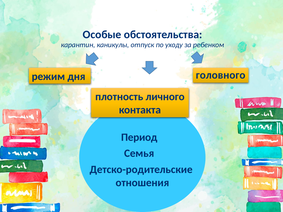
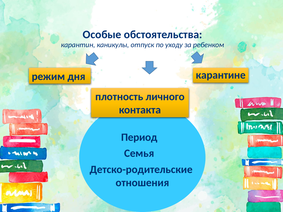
головного: головного -> карантине
